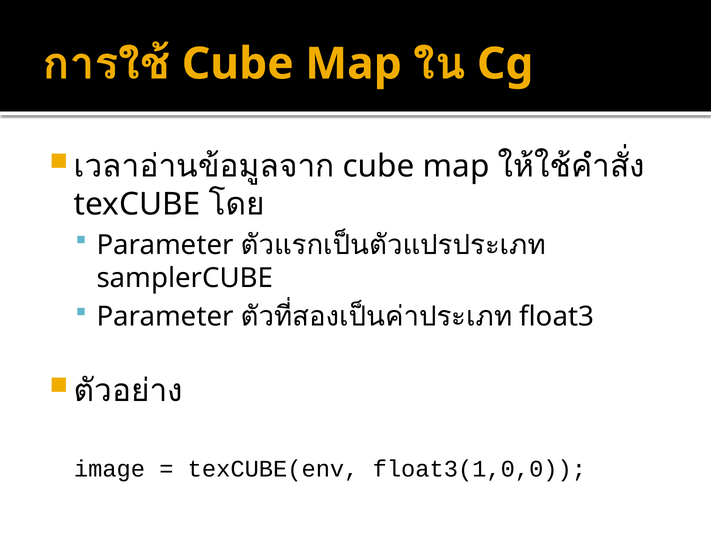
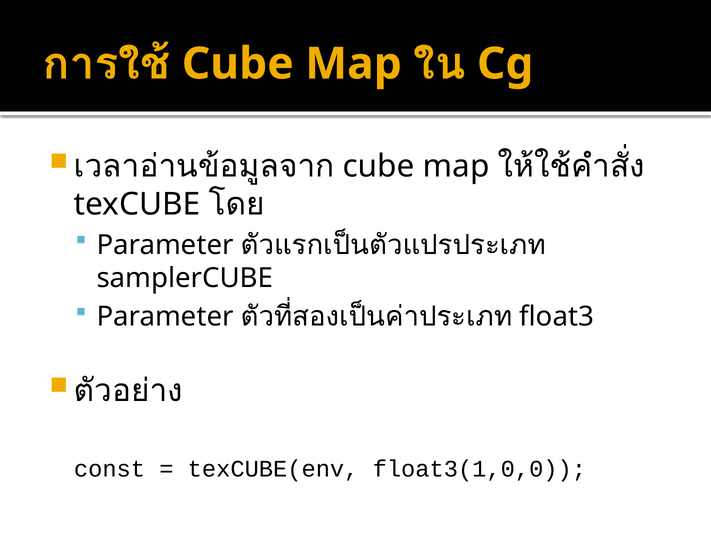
image: image -> const
